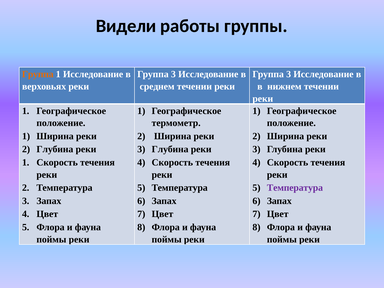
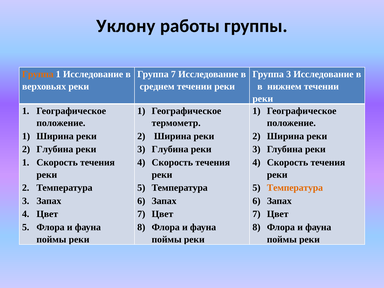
Видели: Видели -> Уклону
3 at (173, 74): 3 -> 7
Температура at (295, 188) colour: purple -> orange
